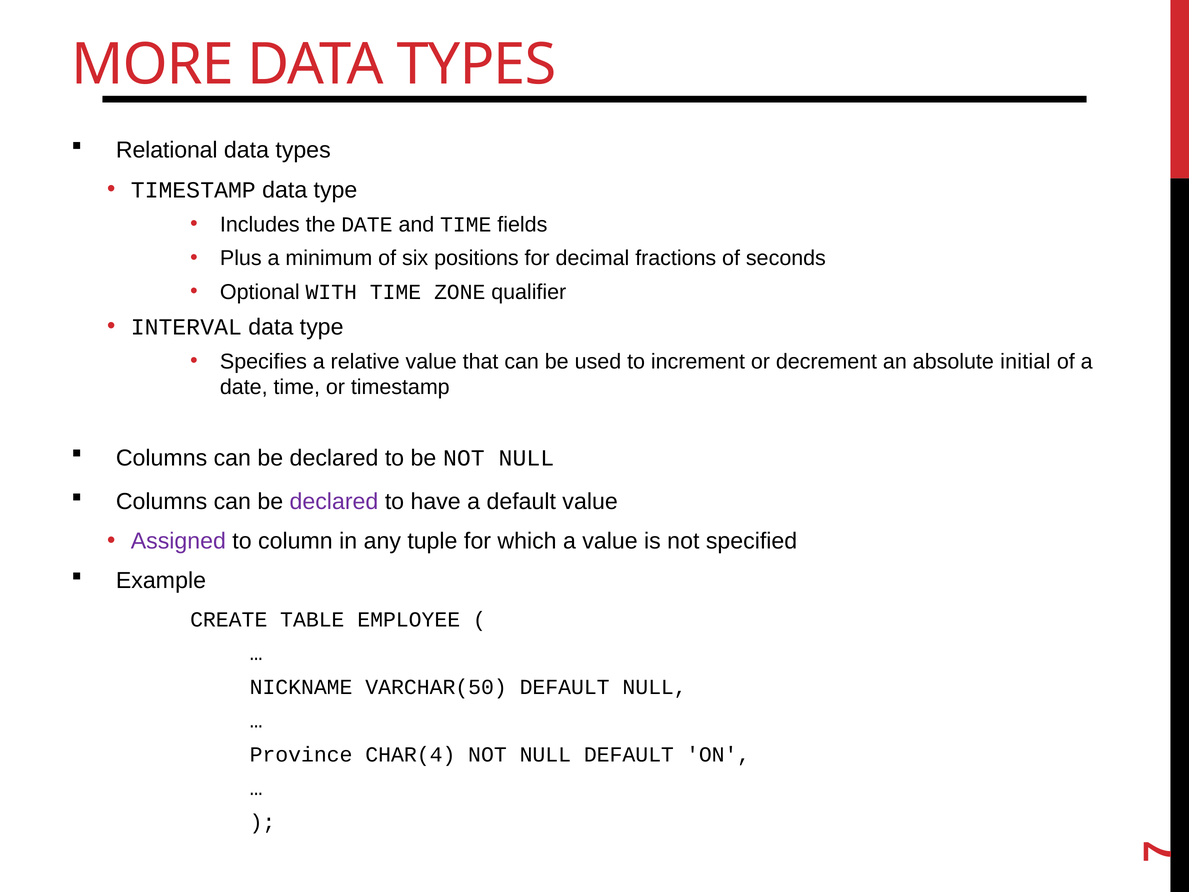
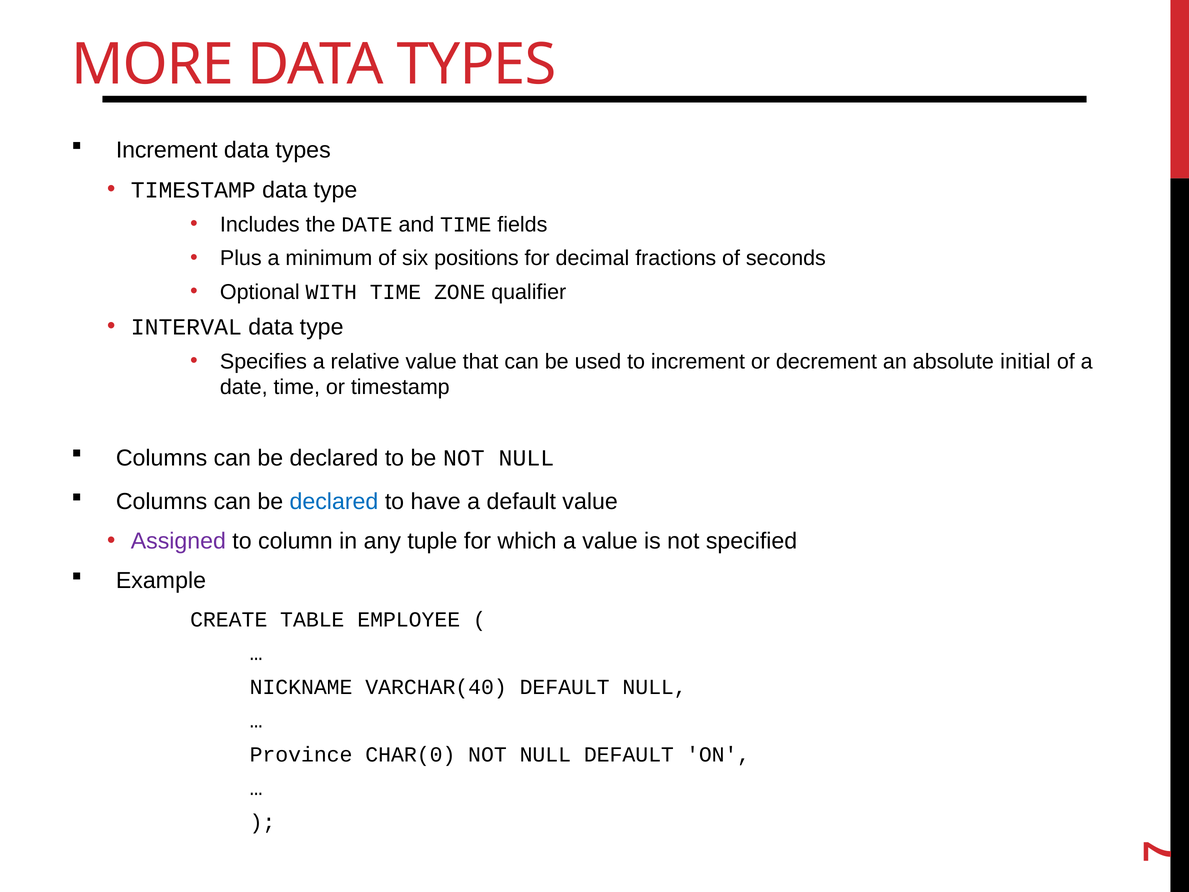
Relational at (167, 150): Relational -> Increment
declared at (334, 501) colour: purple -> blue
VARCHAR(50: VARCHAR(50 -> VARCHAR(40
CHAR(4: CHAR(4 -> CHAR(0
